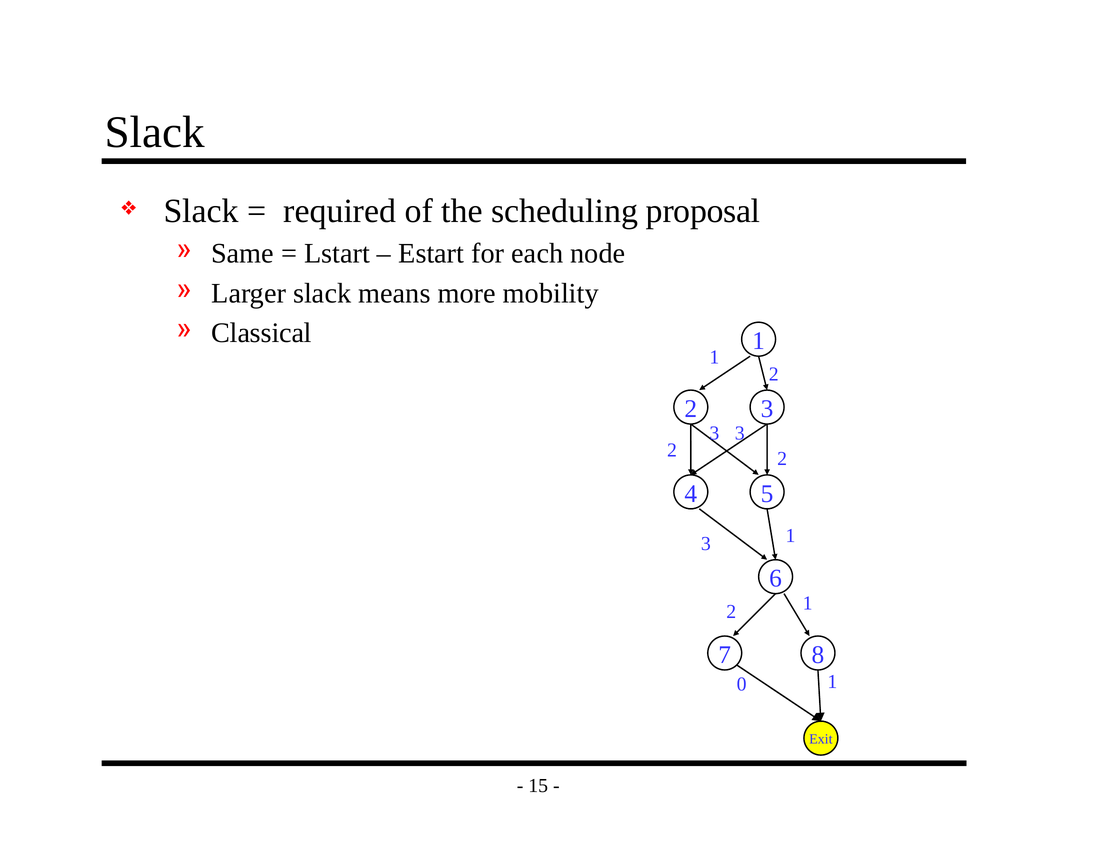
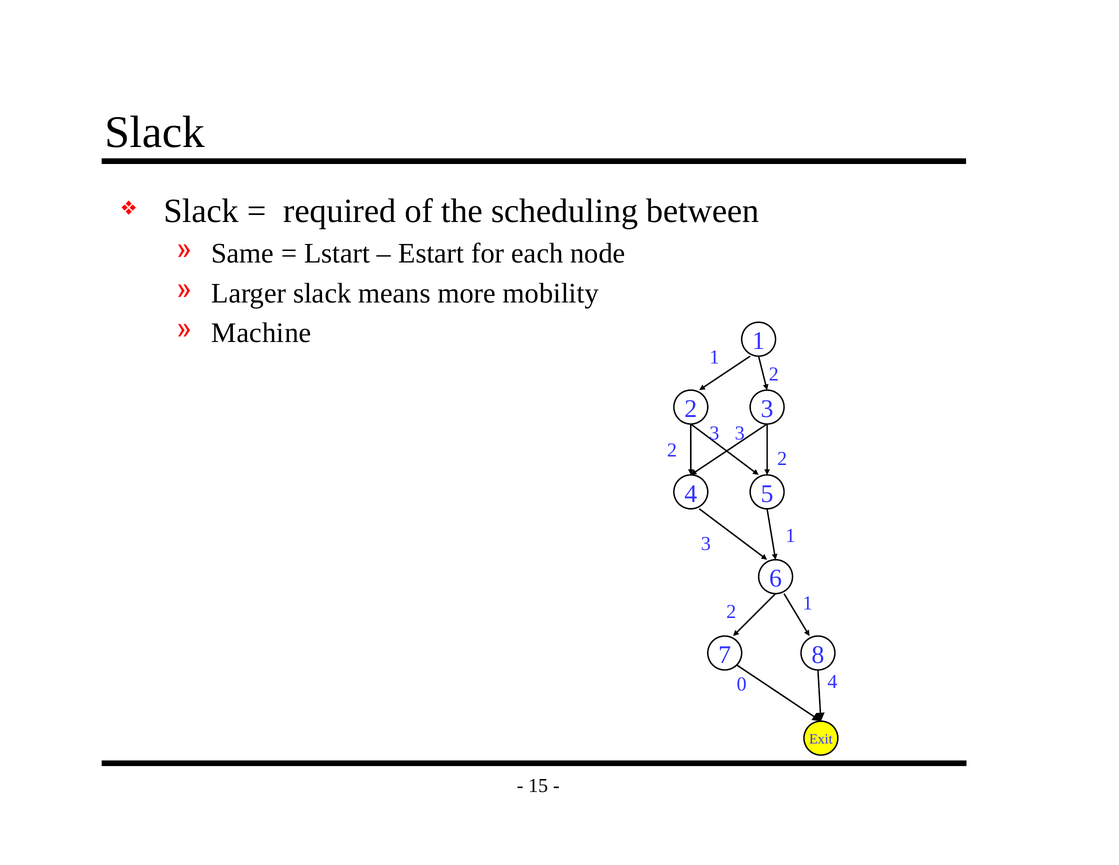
proposal: proposal -> between
Classical: Classical -> Machine
0 1: 1 -> 4
